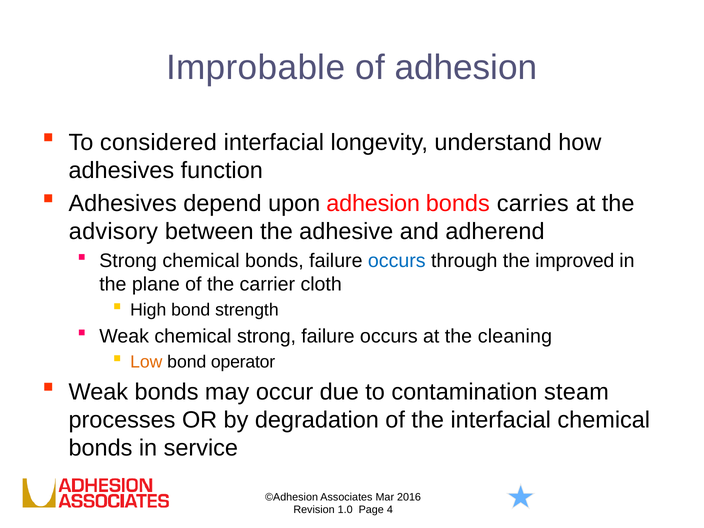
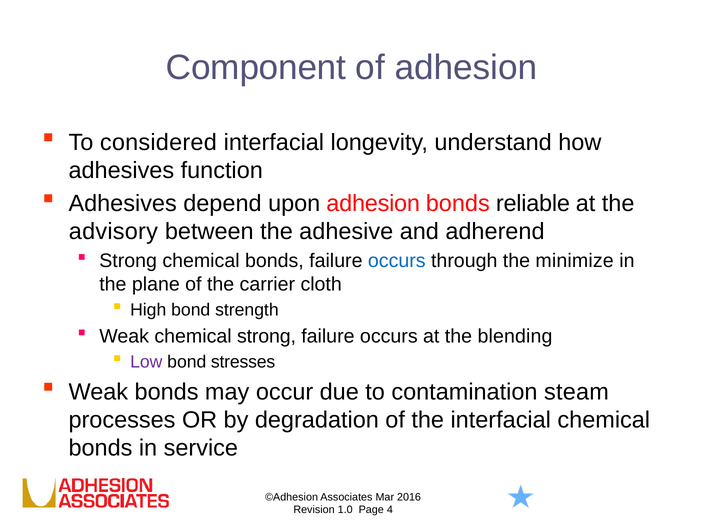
Improbable: Improbable -> Component
carries: carries -> reliable
improved: improved -> minimize
cleaning: cleaning -> blending
Low colour: orange -> purple
operator: operator -> stresses
